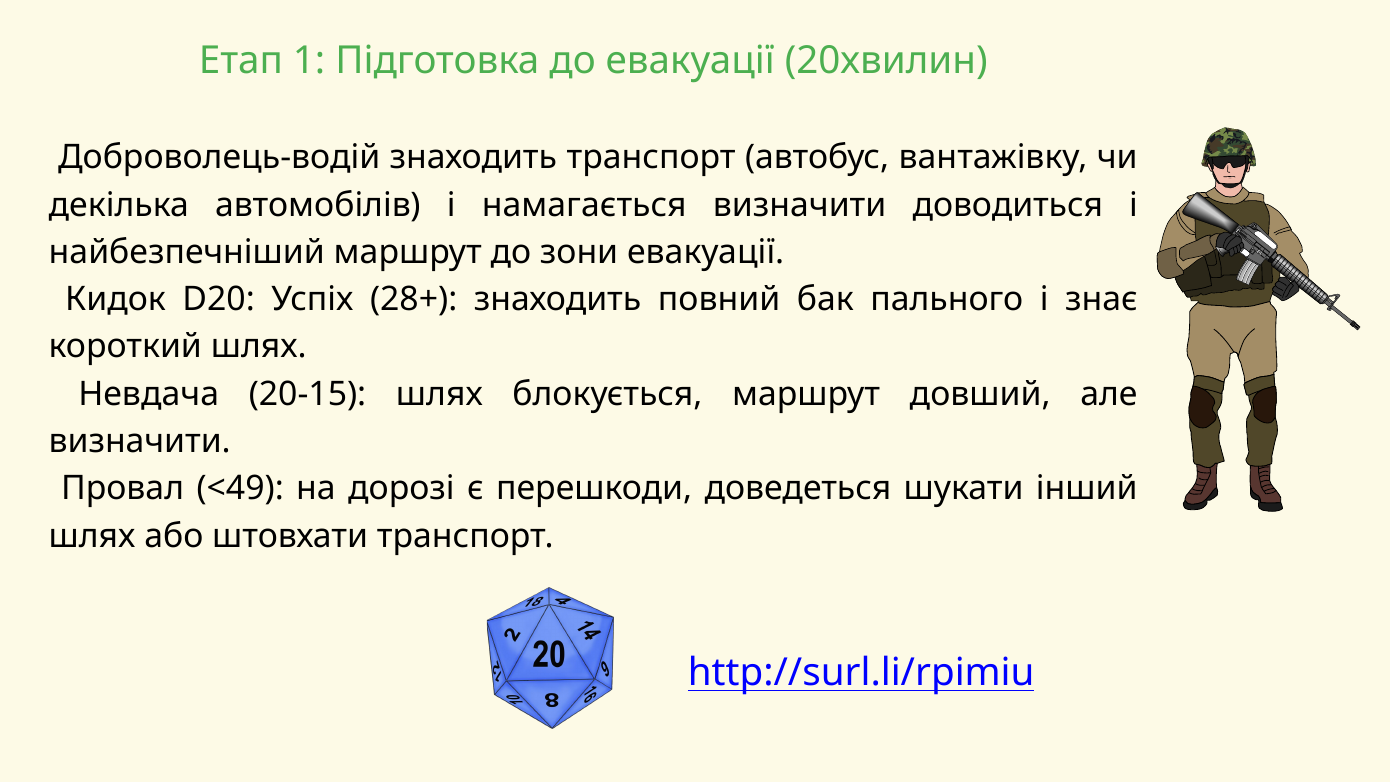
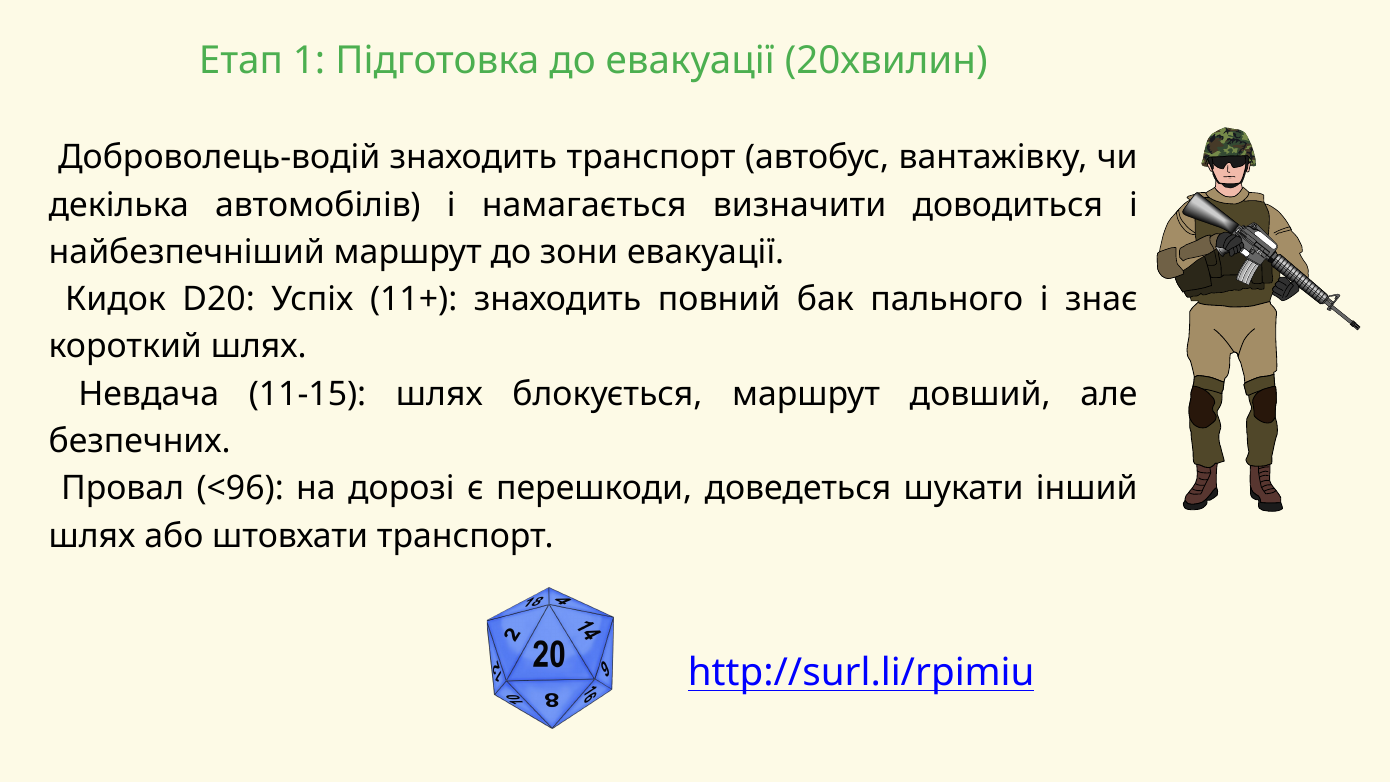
28+: 28+ -> 11+
20-15: 20-15 -> 11-15
визначити at (140, 441): визначити -> безпечних
<49: <49 -> <96
